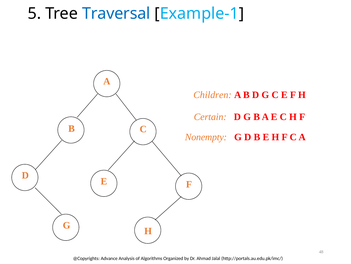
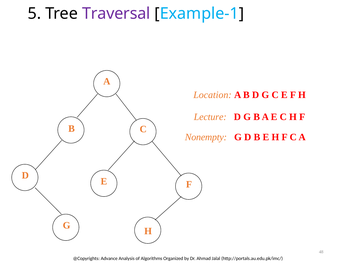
Traversal colour: blue -> purple
Children: Children -> Location
Certain: Certain -> Lecture
